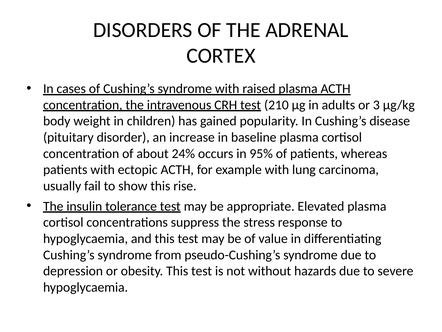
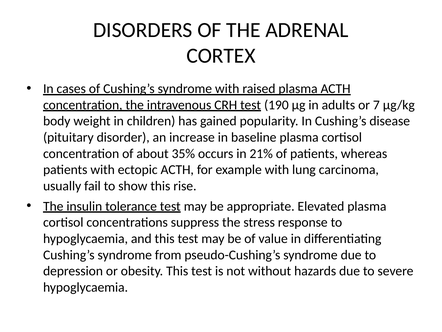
210: 210 -> 190
3: 3 -> 7
24%: 24% -> 35%
95%: 95% -> 21%
